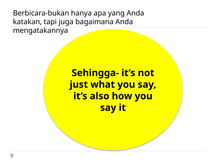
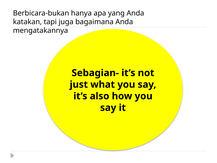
Sehingga-: Sehingga- -> Sebagian-
